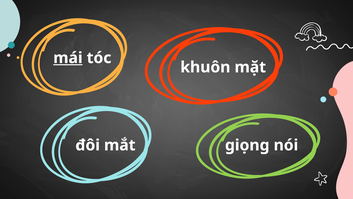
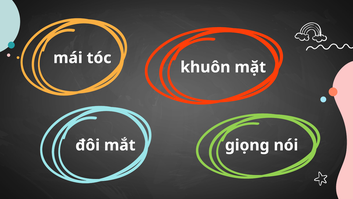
mái underline: present -> none
